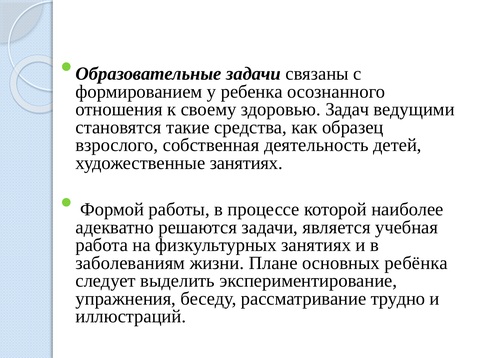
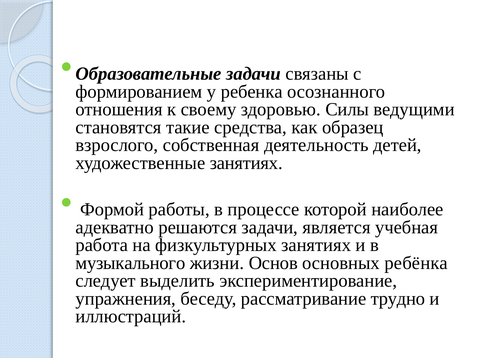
Задач: Задач -> Силы
заболеваниям: заболеваниям -> музыкального
Плане: Плане -> Основ
